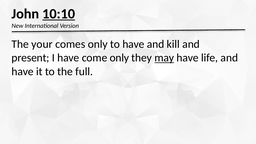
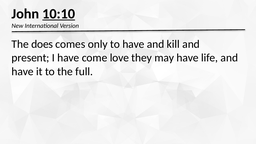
your: your -> does
come only: only -> love
may underline: present -> none
